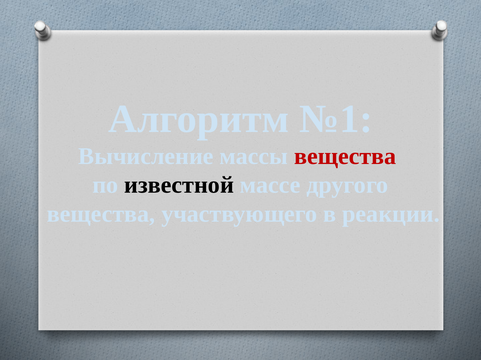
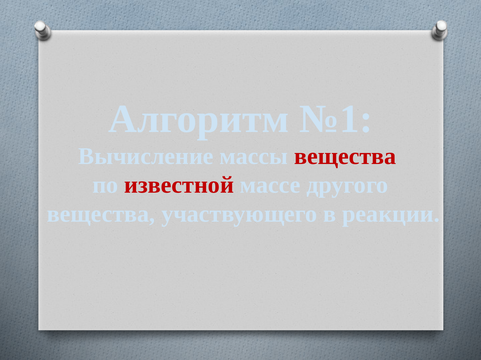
известной colour: black -> red
